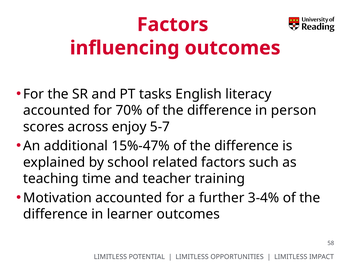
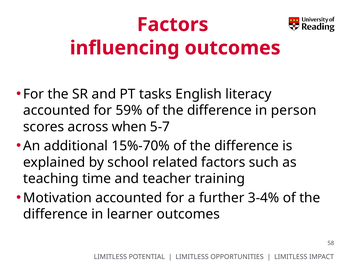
70%: 70% -> 59%
enjoy: enjoy -> when
15%-47%: 15%-47% -> 15%-70%
